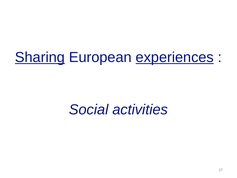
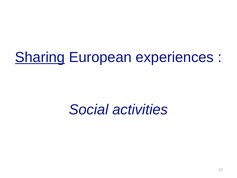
experiences underline: present -> none
